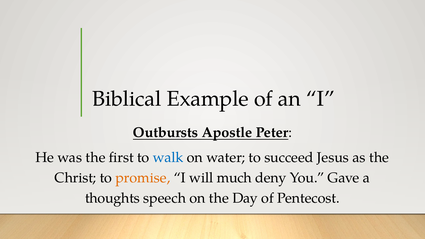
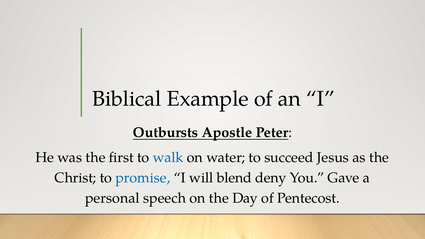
promise colour: orange -> blue
much: much -> blend
thoughts: thoughts -> personal
